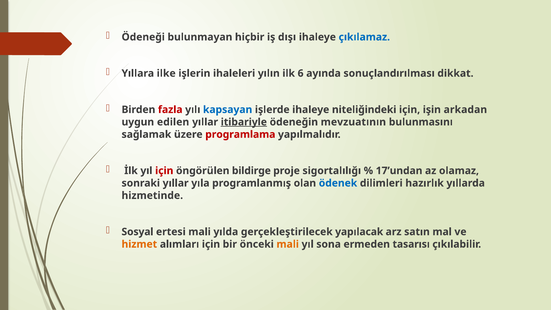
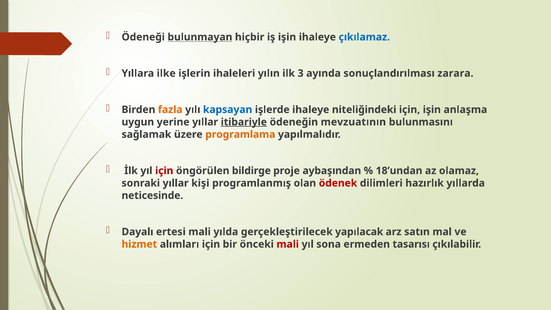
bulunmayan underline: none -> present
iş dışı: dışı -> işin
6: 6 -> 3
dikkat: dikkat -> zarara
fazla colour: red -> orange
arkadan: arkadan -> anlaşma
edilen: edilen -> yerine
programlama colour: red -> orange
sigortalılığı: sigortalılığı -> aybaşından
17’undan: 17’undan -> 18’undan
yıla: yıla -> kişi
ödenek colour: blue -> red
hizmetinde: hizmetinde -> neticesinde
Sosyal: Sosyal -> Dayalı
mali at (288, 244) colour: orange -> red
